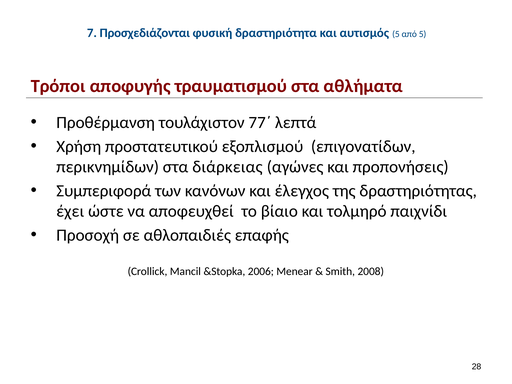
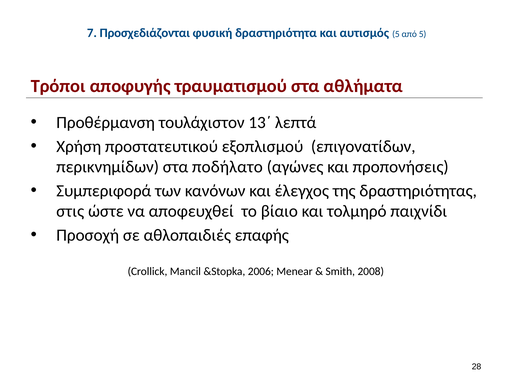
77΄: 77΄ -> 13΄
διάρκειας: διάρκειας -> ποδήλατο
έχει: έχει -> στις
